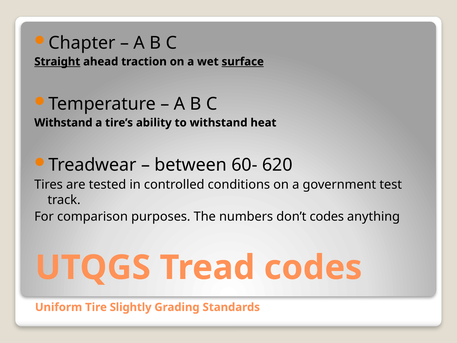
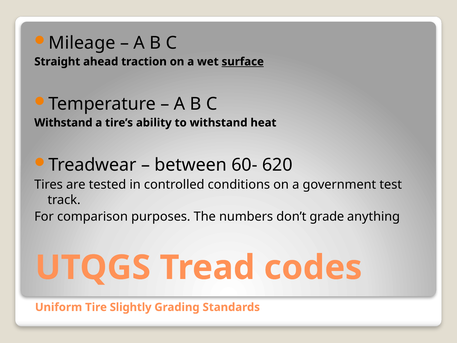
Chapter: Chapter -> Mileage
Straight underline: present -> none
don’t codes: codes -> grade
